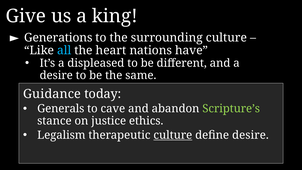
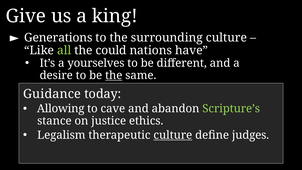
all colour: light blue -> light green
heart: heart -> could
displeased: displeased -> yourselves
the at (114, 75) underline: none -> present
Generals: Generals -> Allowing
define desire: desire -> judges
